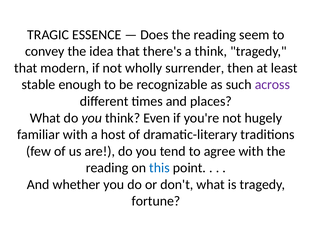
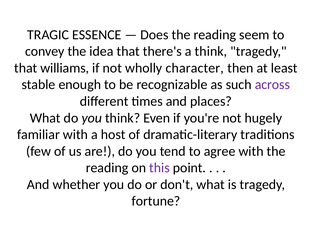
modern: modern -> williams
surrender: surrender -> character
this colour: blue -> purple
